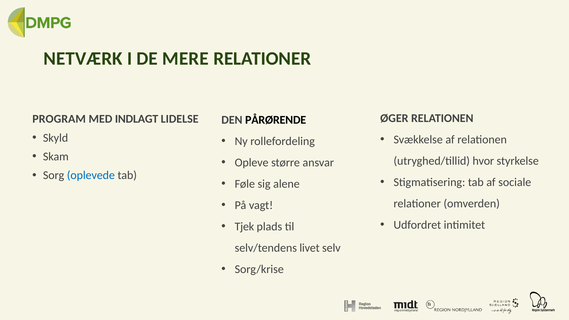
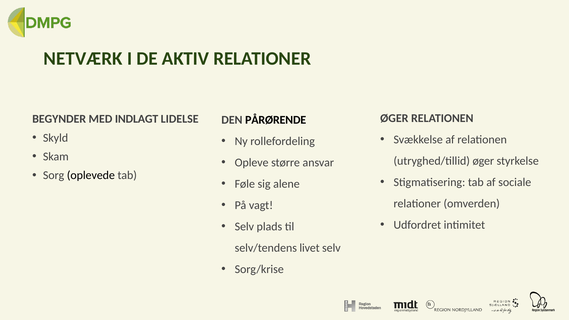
MERE: MERE -> AKTIV
PROGRAM: PROGRAM -> BEGYNDER
utryghed/tillid hvor: hvor -> øger
oplevede colour: blue -> black
Tjek at (244, 227): Tjek -> Selv
